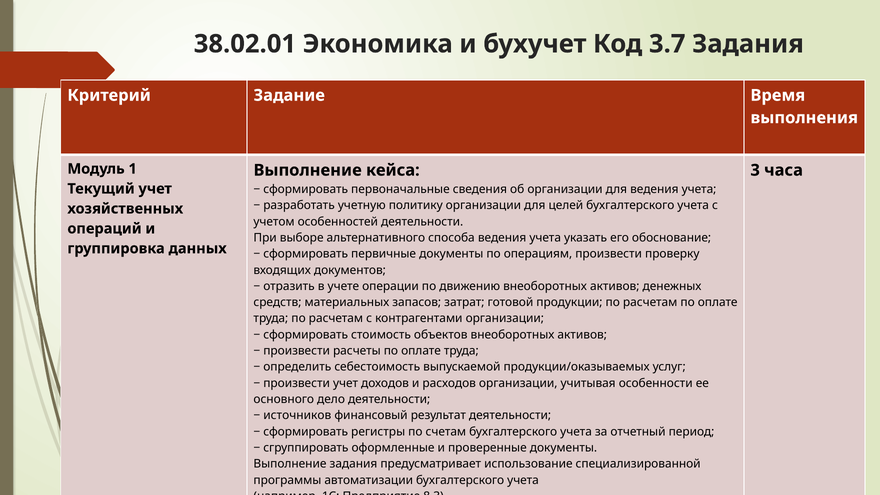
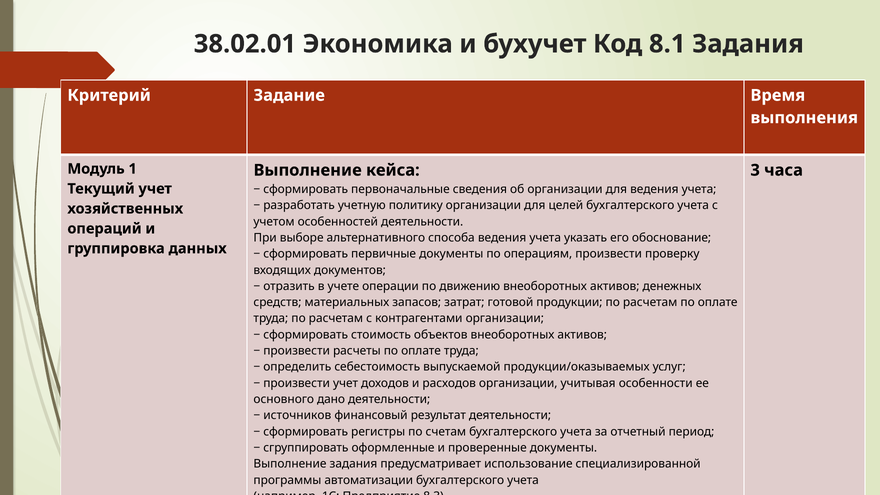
3.7: 3.7 -> 8.1
дело: дело -> дано
